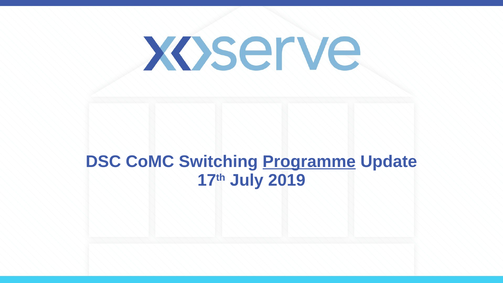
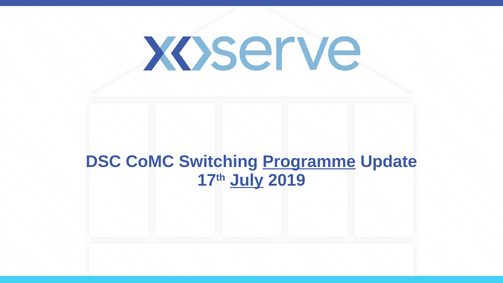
July underline: none -> present
